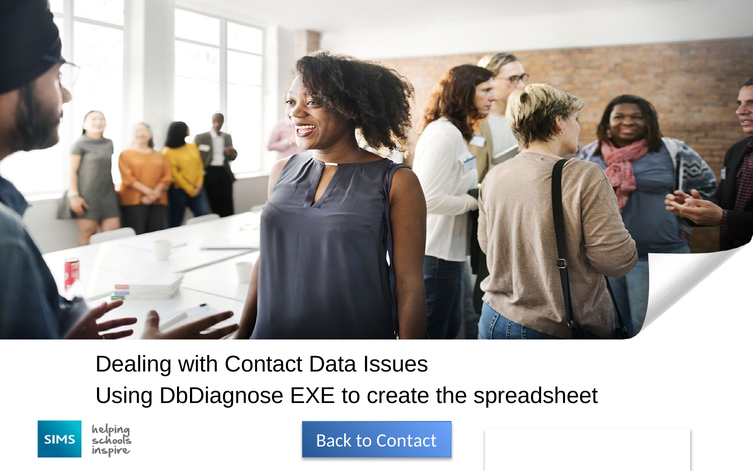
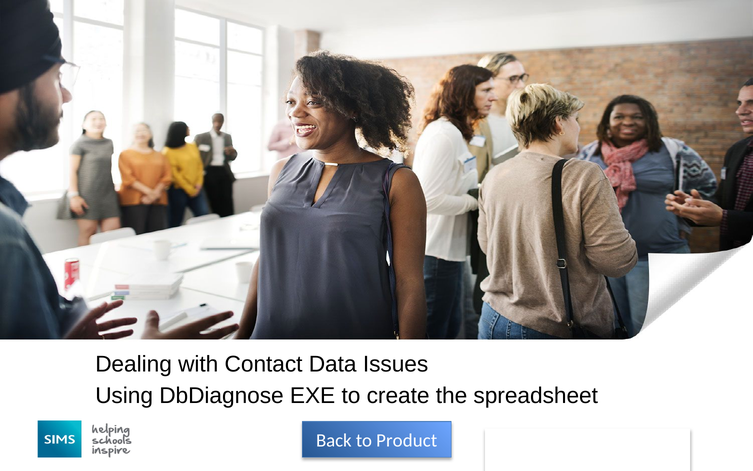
to Contact: Contact -> Product
